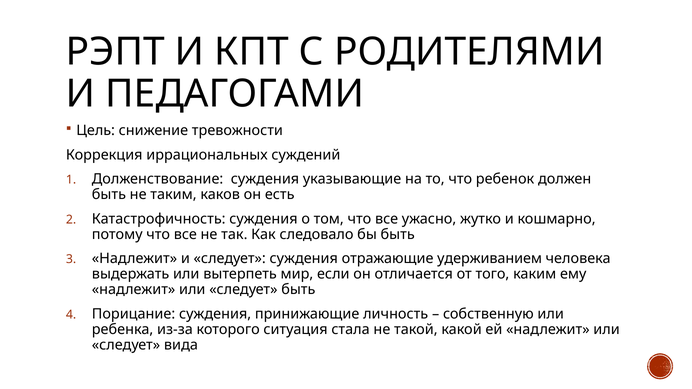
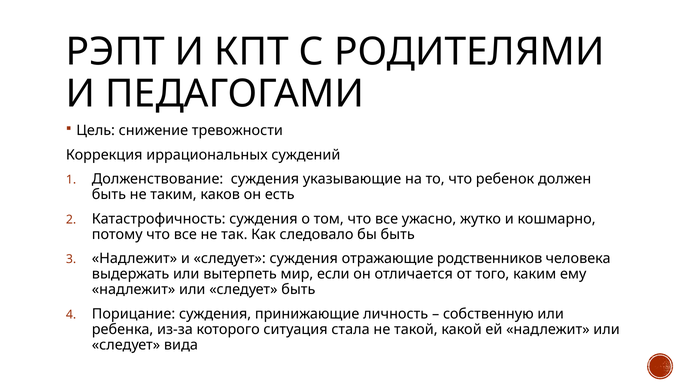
удерживанием: удерживанием -> родственников
